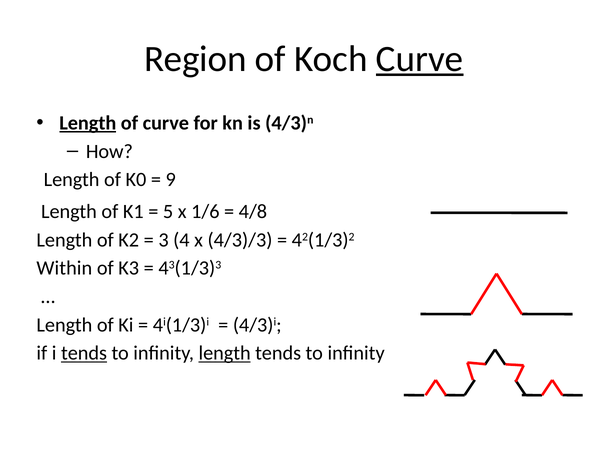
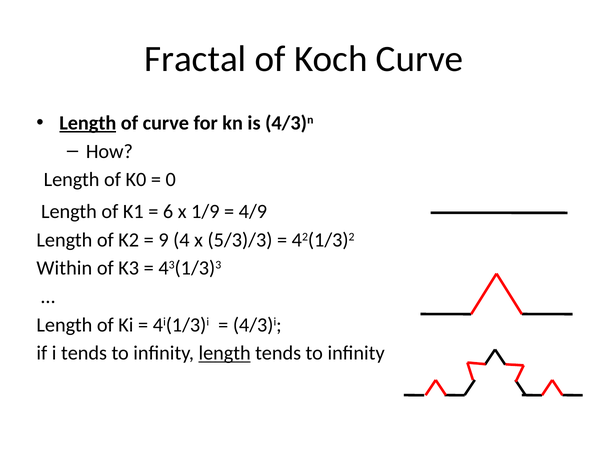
Region: Region -> Fractal
Curve at (420, 59) underline: present -> none
9: 9 -> 0
5: 5 -> 6
1/6: 1/6 -> 1/9
4/8: 4/8 -> 4/9
3: 3 -> 9
4/3)/3: 4/3)/3 -> 5/3)/3
tends at (84, 353) underline: present -> none
